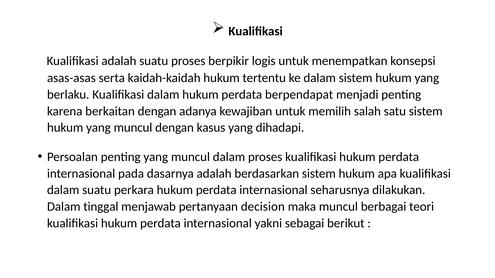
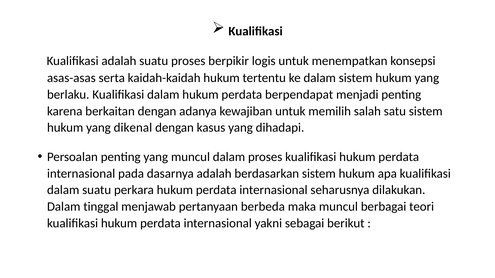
hukum yang muncul: muncul -> dikenal
decision: decision -> berbeda
